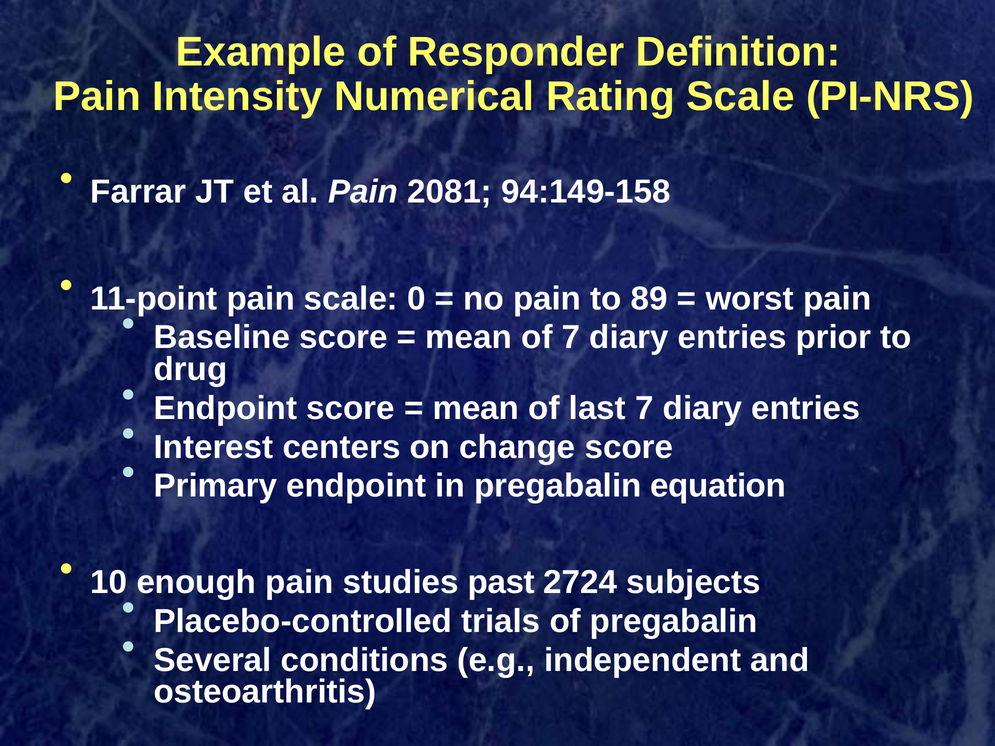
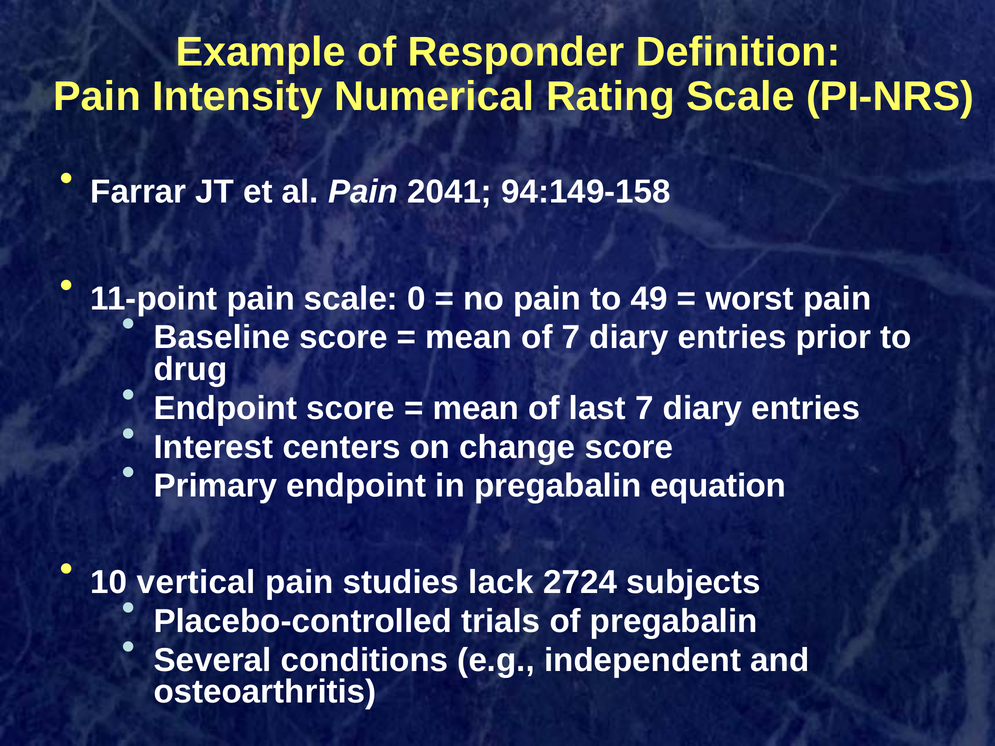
2081: 2081 -> 2041
89: 89 -> 49
enough: enough -> vertical
past: past -> lack
